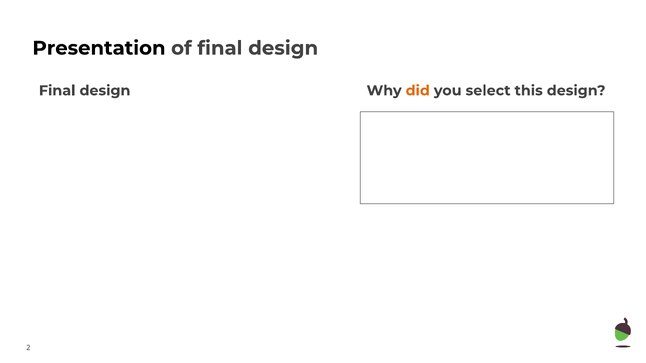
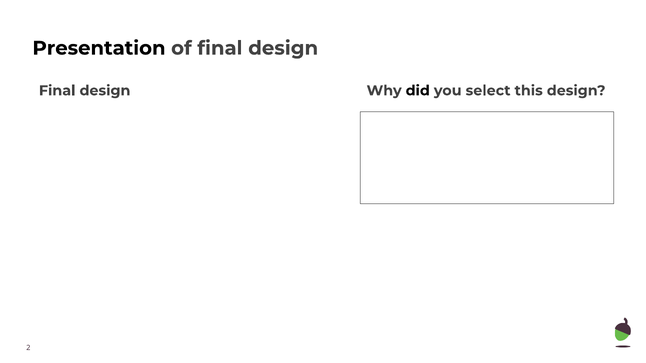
did colour: orange -> black
